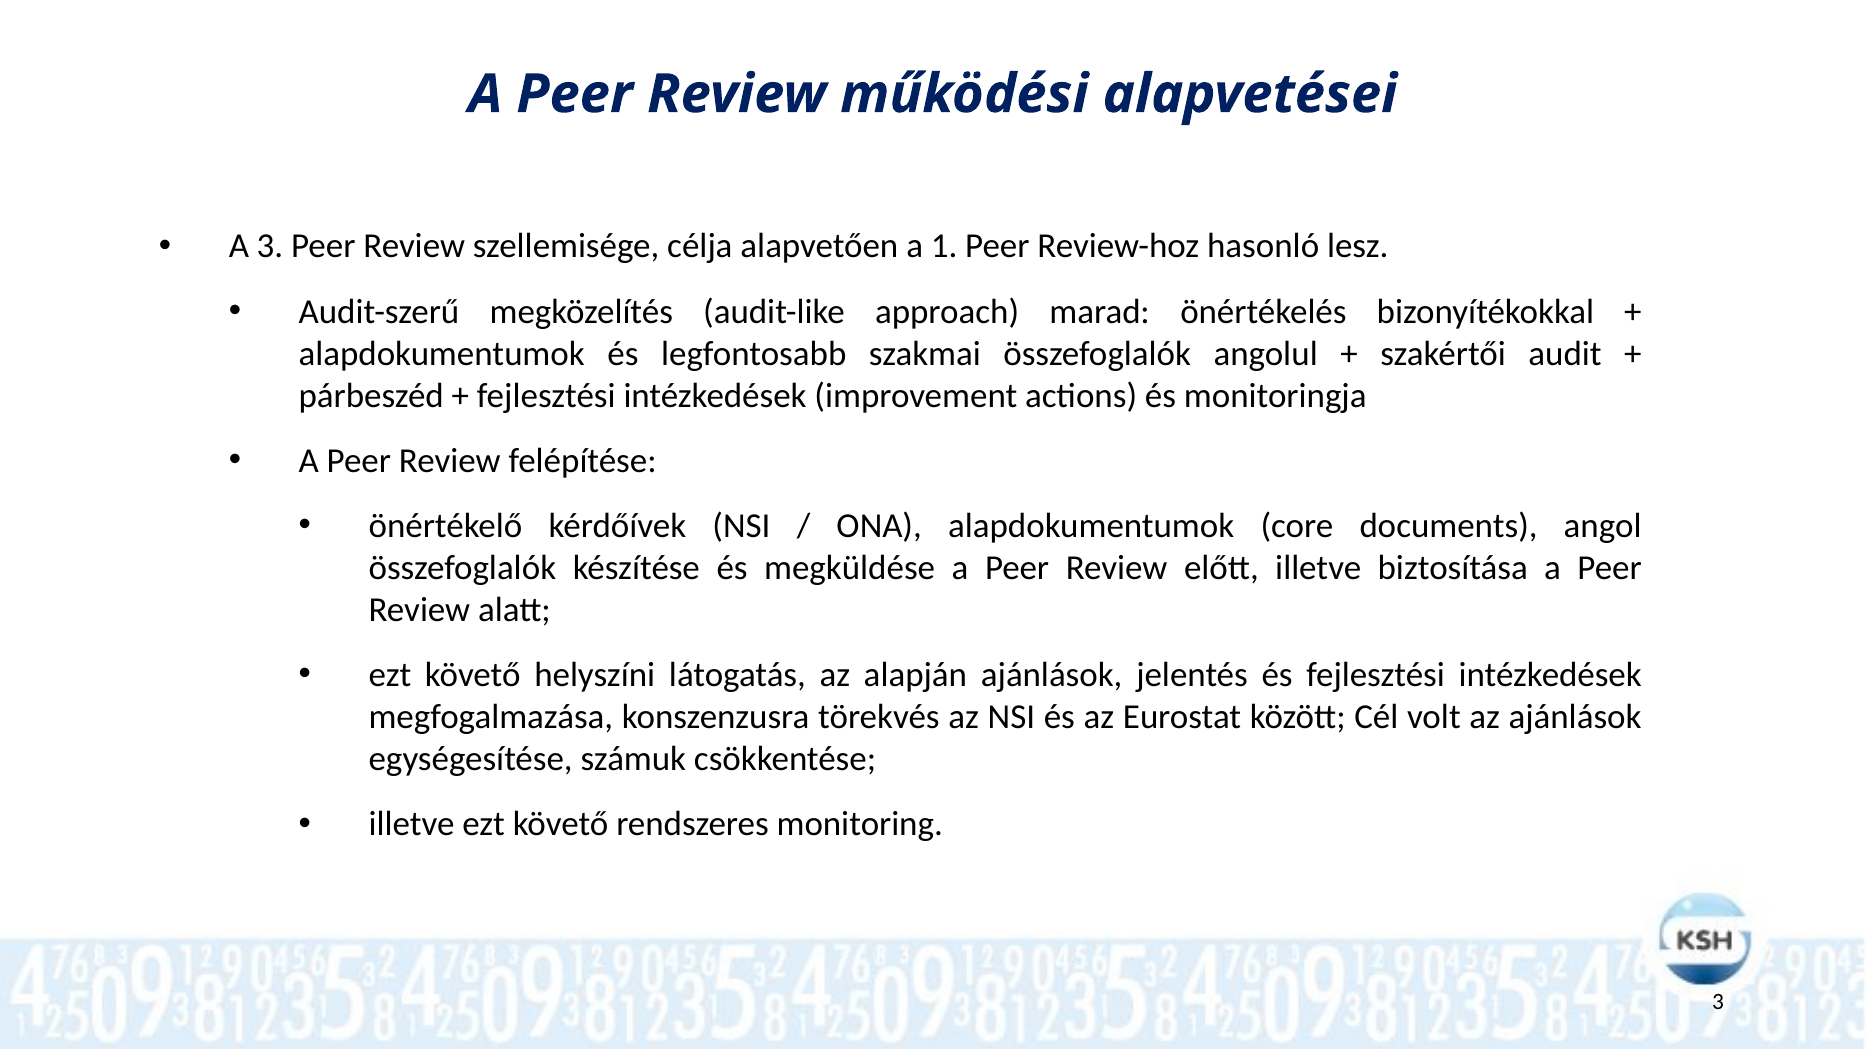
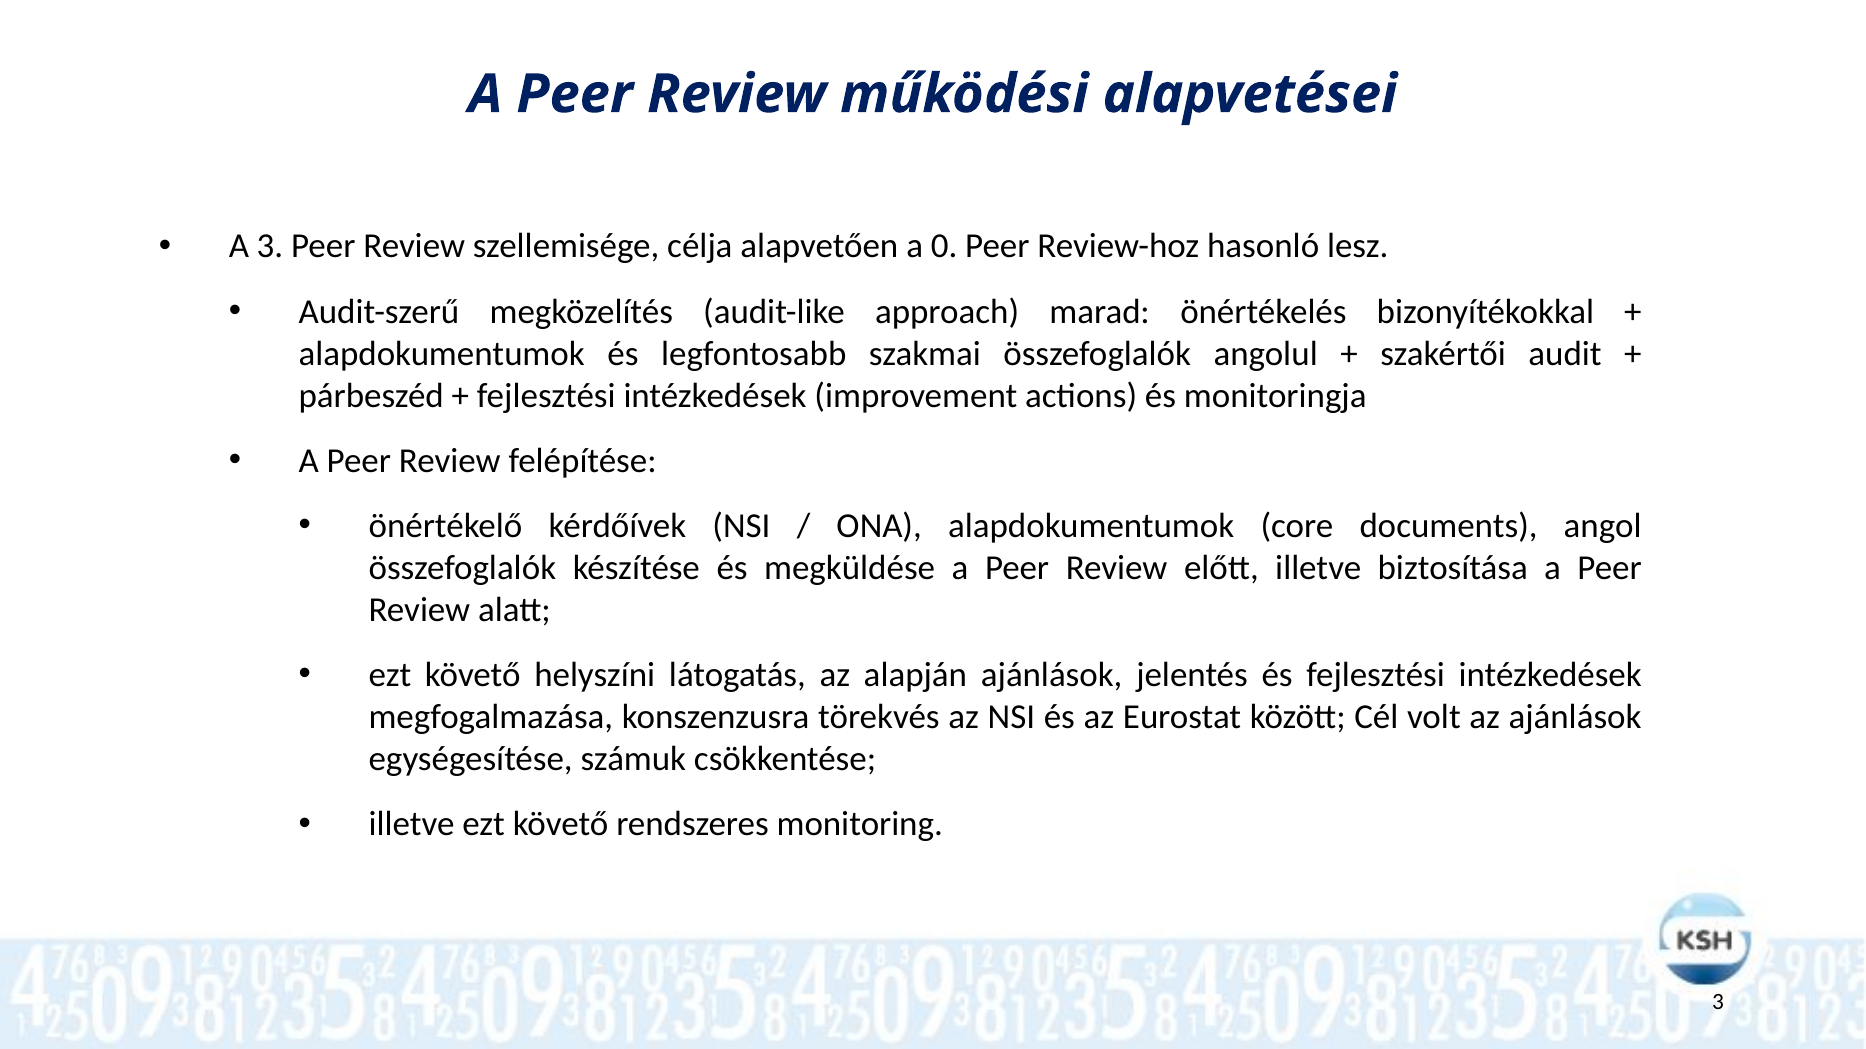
1: 1 -> 0
